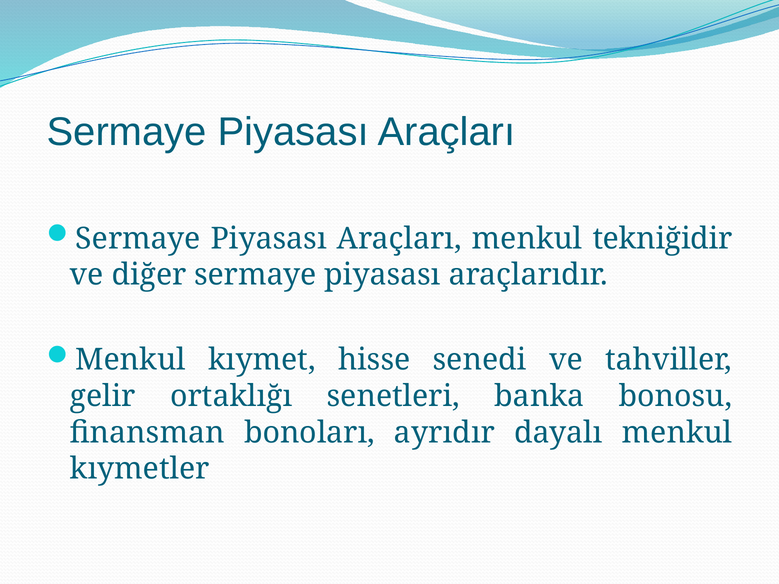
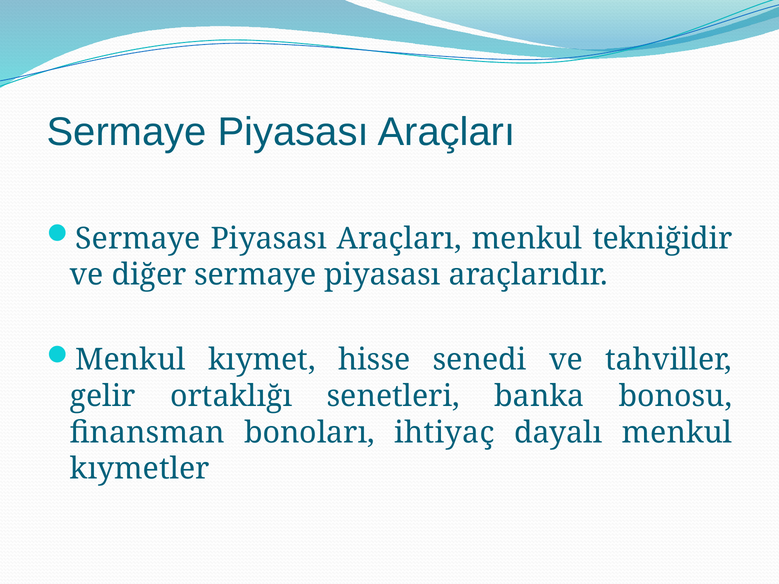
ayrıdır: ayrıdır -> ihtiyaç
